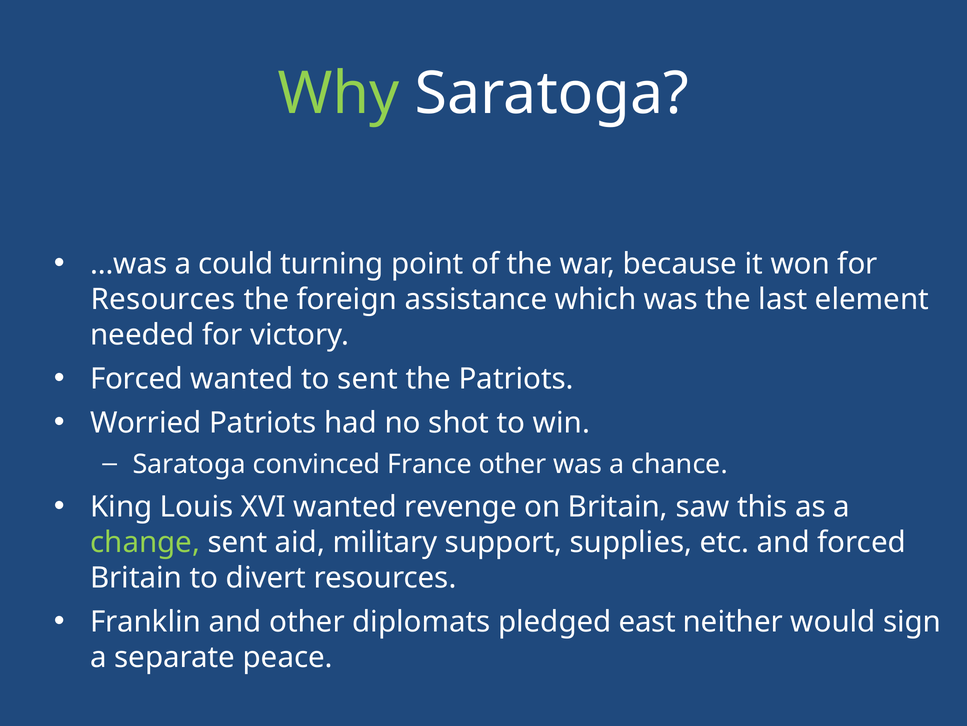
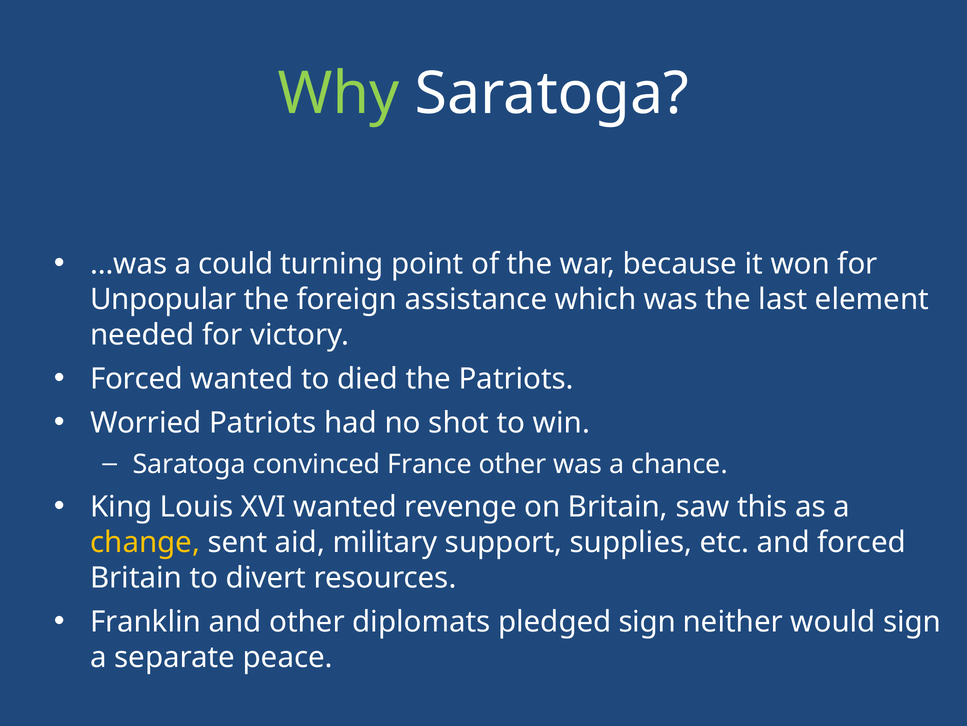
Resources at (163, 299): Resources -> Unpopular
to sent: sent -> died
change colour: light green -> yellow
pledged east: east -> sign
